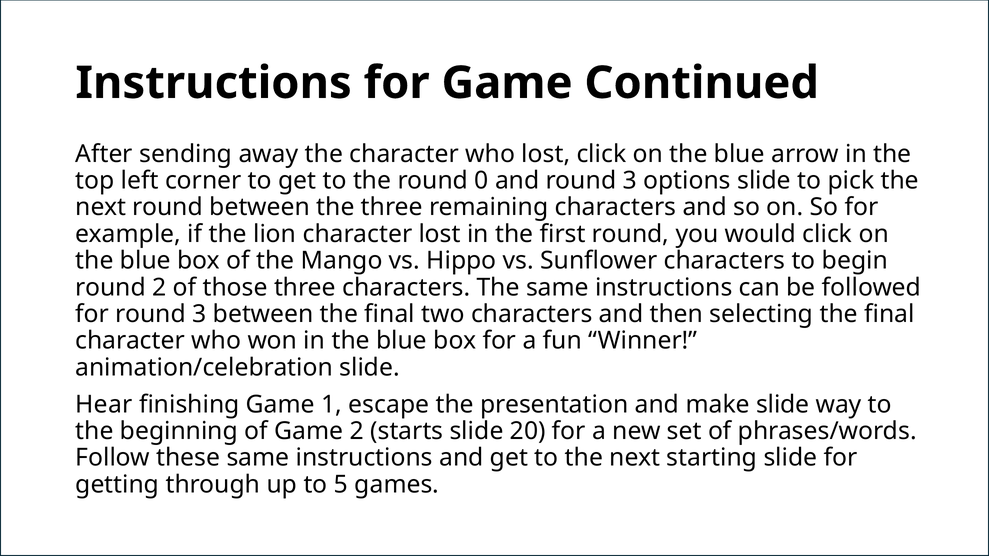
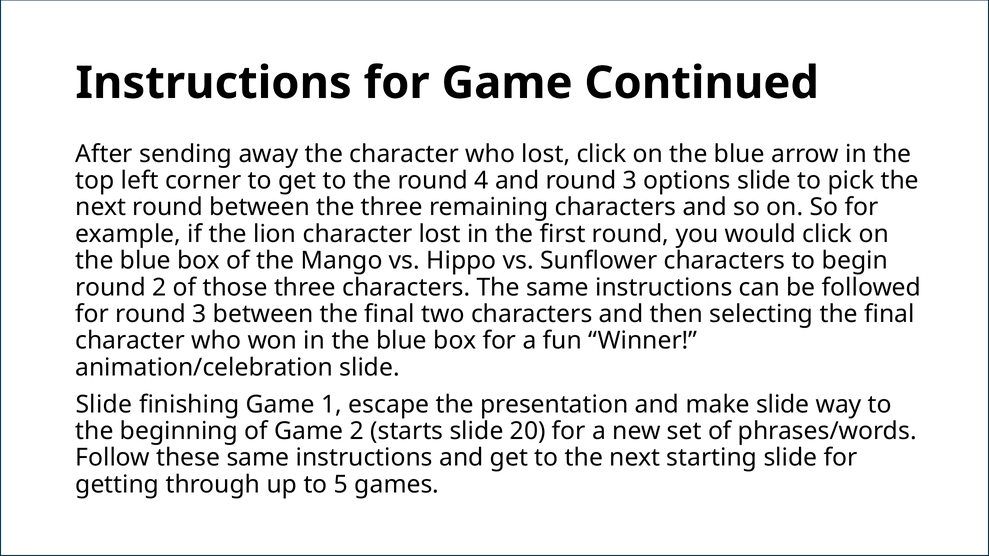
0: 0 -> 4
Hear at (104, 405): Hear -> Slide
